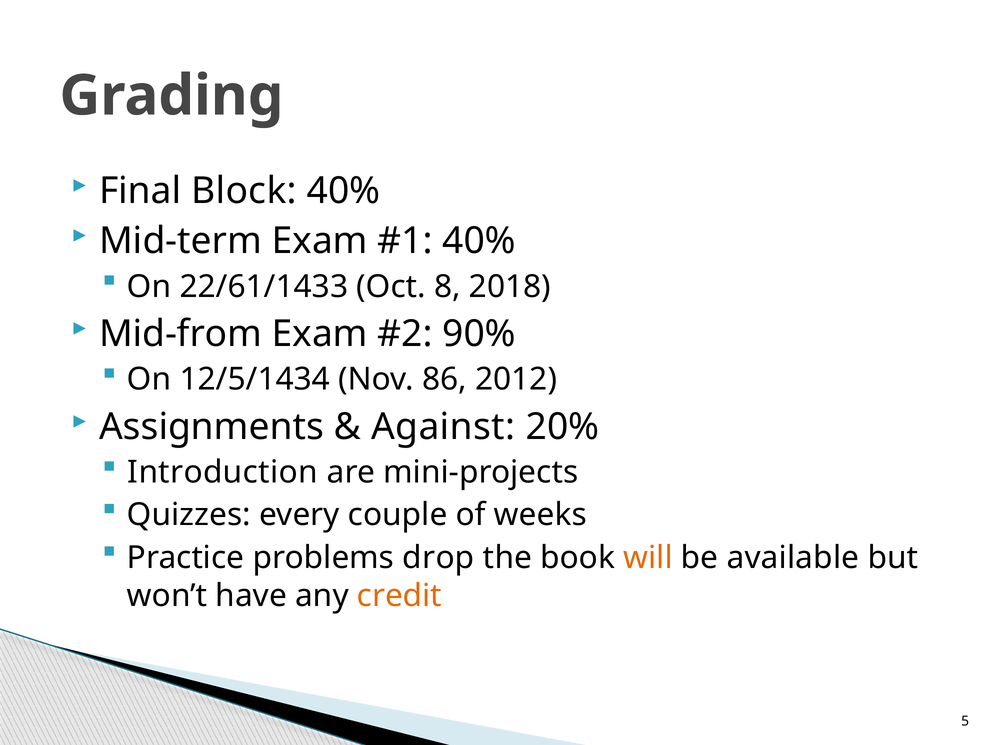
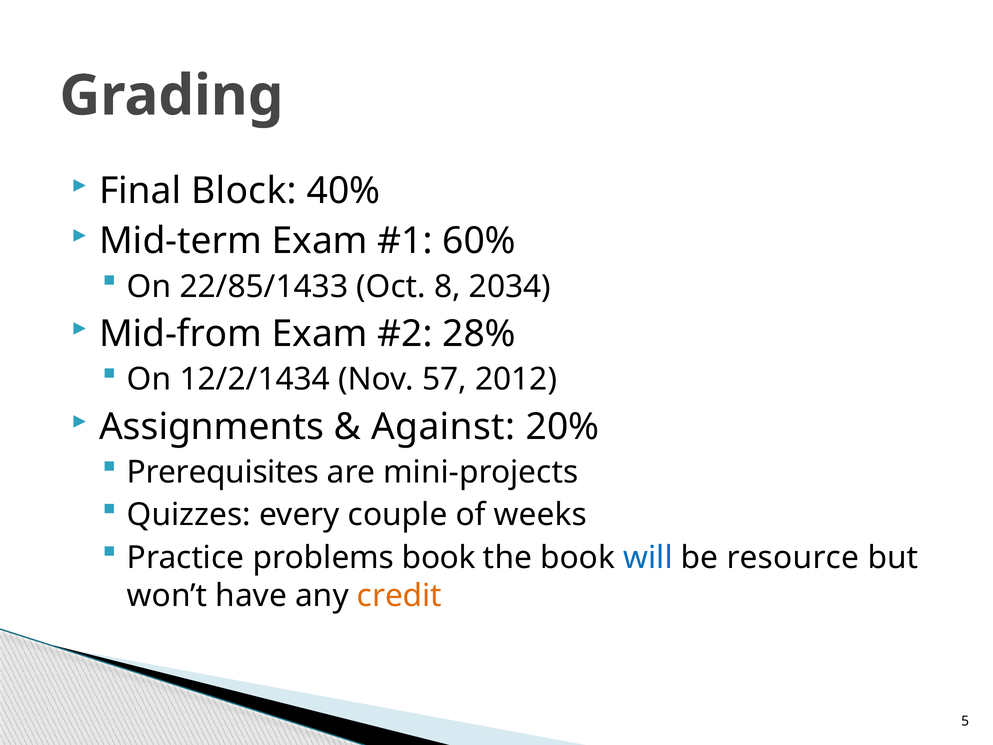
40% at (479, 241): 40% -> 60%
22/61/1433: 22/61/1433 -> 22/85/1433
2018: 2018 -> 2034
90%: 90% -> 28%
12/5/1434: 12/5/1434 -> 12/2/1434
86: 86 -> 57
Introduction: Introduction -> Prerequisites
problems drop: drop -> book
will colour: orange -> blue
available: available -> resource
